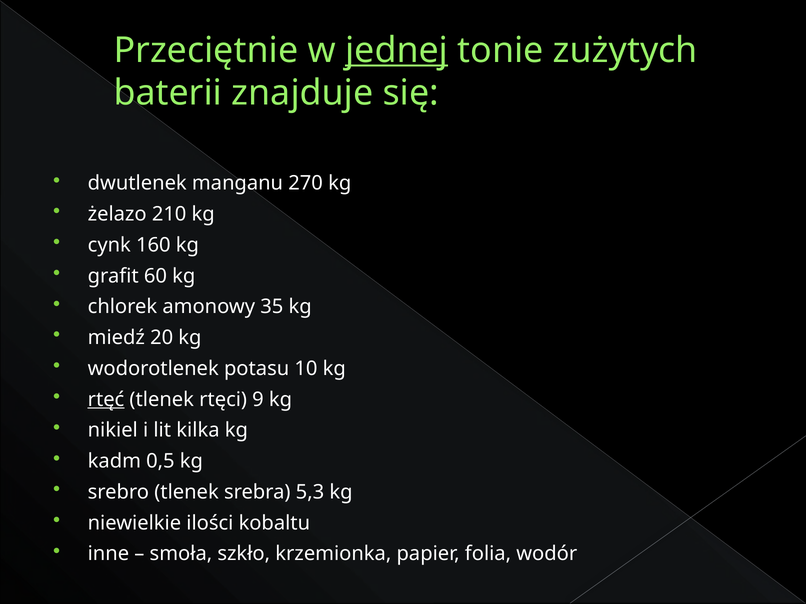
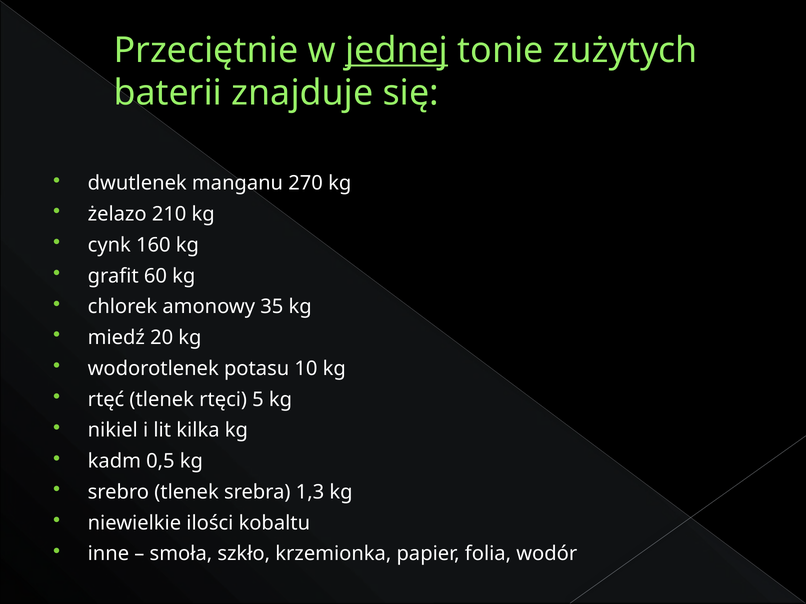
rtęć underline: present -> none
9: 9 -> 5
5,3: 5,3 -> 1,3
